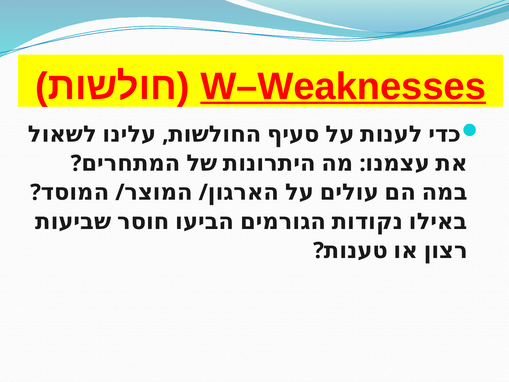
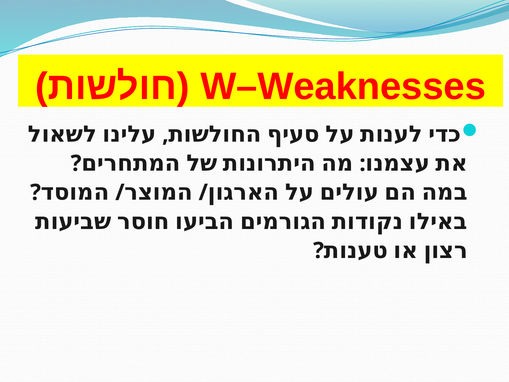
W–Weaknesses underline: present -> none
